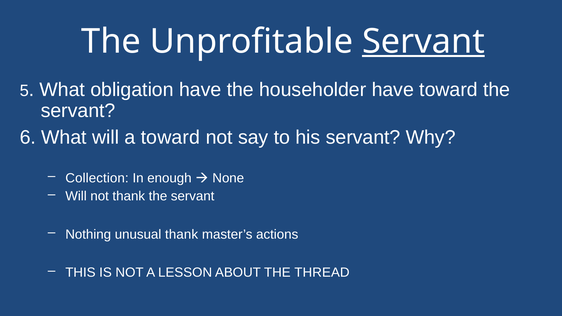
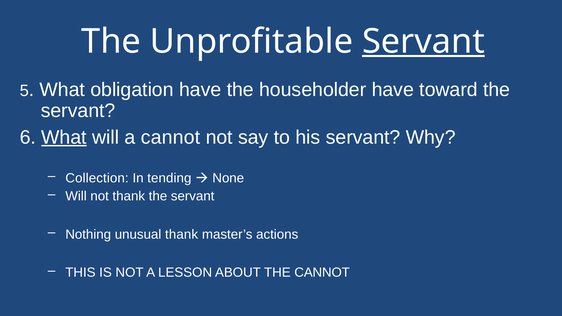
What at (64, 137) underline: none -> present
a toward: toward -> cannot
enough: enough -> tending
THE THREAD: THREAD -> CANNOT
